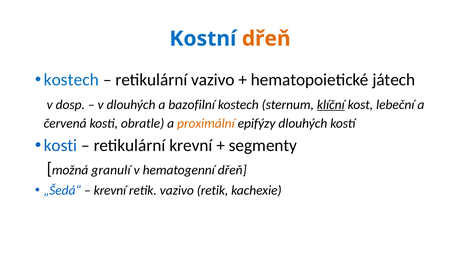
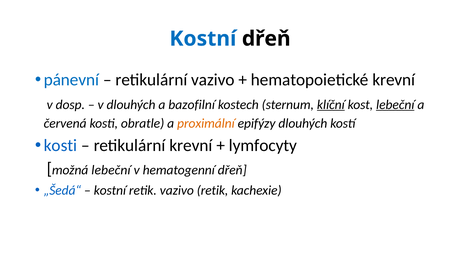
dřeň at (266, 39) colour: orange -> black
kostech at (71, 80): kostech -> pánevní
hematopoietické játech: játech -> krevní
lebeční at (395, 105) underline: none -> present
segmenty: segmenty -> lymfocyty
možná granulí: granulí -> lebeční
krevní at (110, 190): krevní -> kostní
